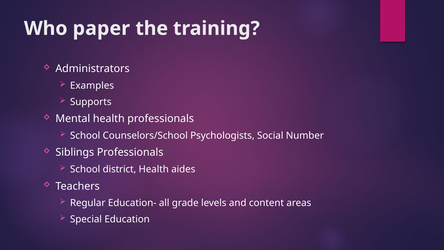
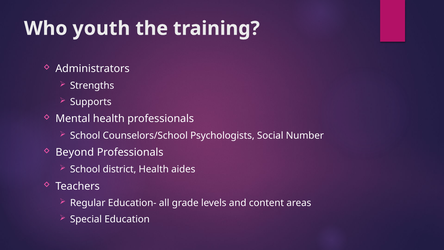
paper: paper -> youth
Examples: Examples -> Strengths
Siblings: Siblings -> Beyond
